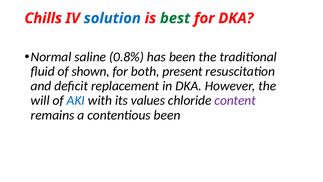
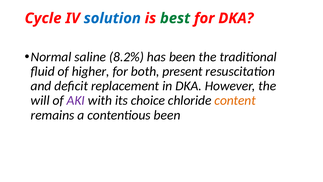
Chills: Chills -> Cycle
0.8%: 0.8% -> 8.2%
shown: shown -> higher
AKI colour: blue -> purple
values: values -> choice
content colour: purple -> orange
